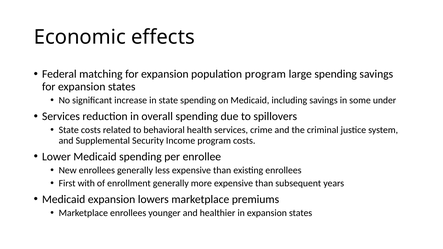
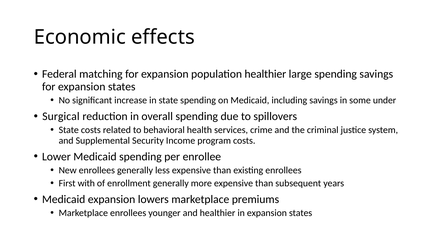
population program: program -> healthier
Services at (61, 116): Services -> Surgical
